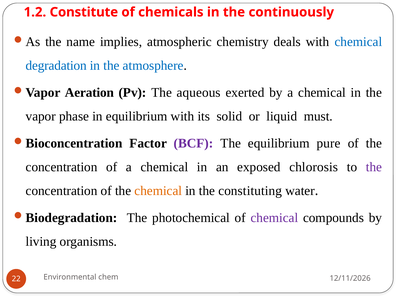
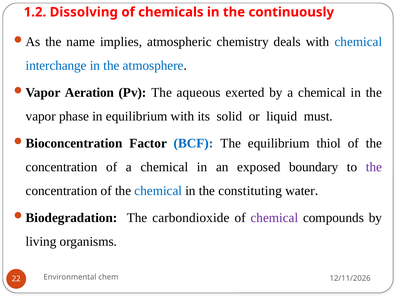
Constitute: Constitute -> Dissolving
degradation: degradation -> interchange
BCF colour: purple -> blue
pure: pure -> thiol
chlorosis: chlorosis -> boundary
chemical at (158, 191) colour: orange -> blue
photochemical: photochemical -> carbondioxide
